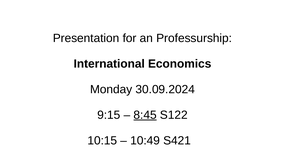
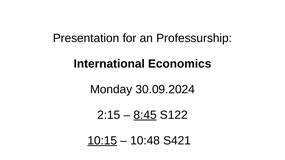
9:15: 9:15 -> 2:15
10:15 underline: none -> present
10:49: 10:49 -> 10:48
